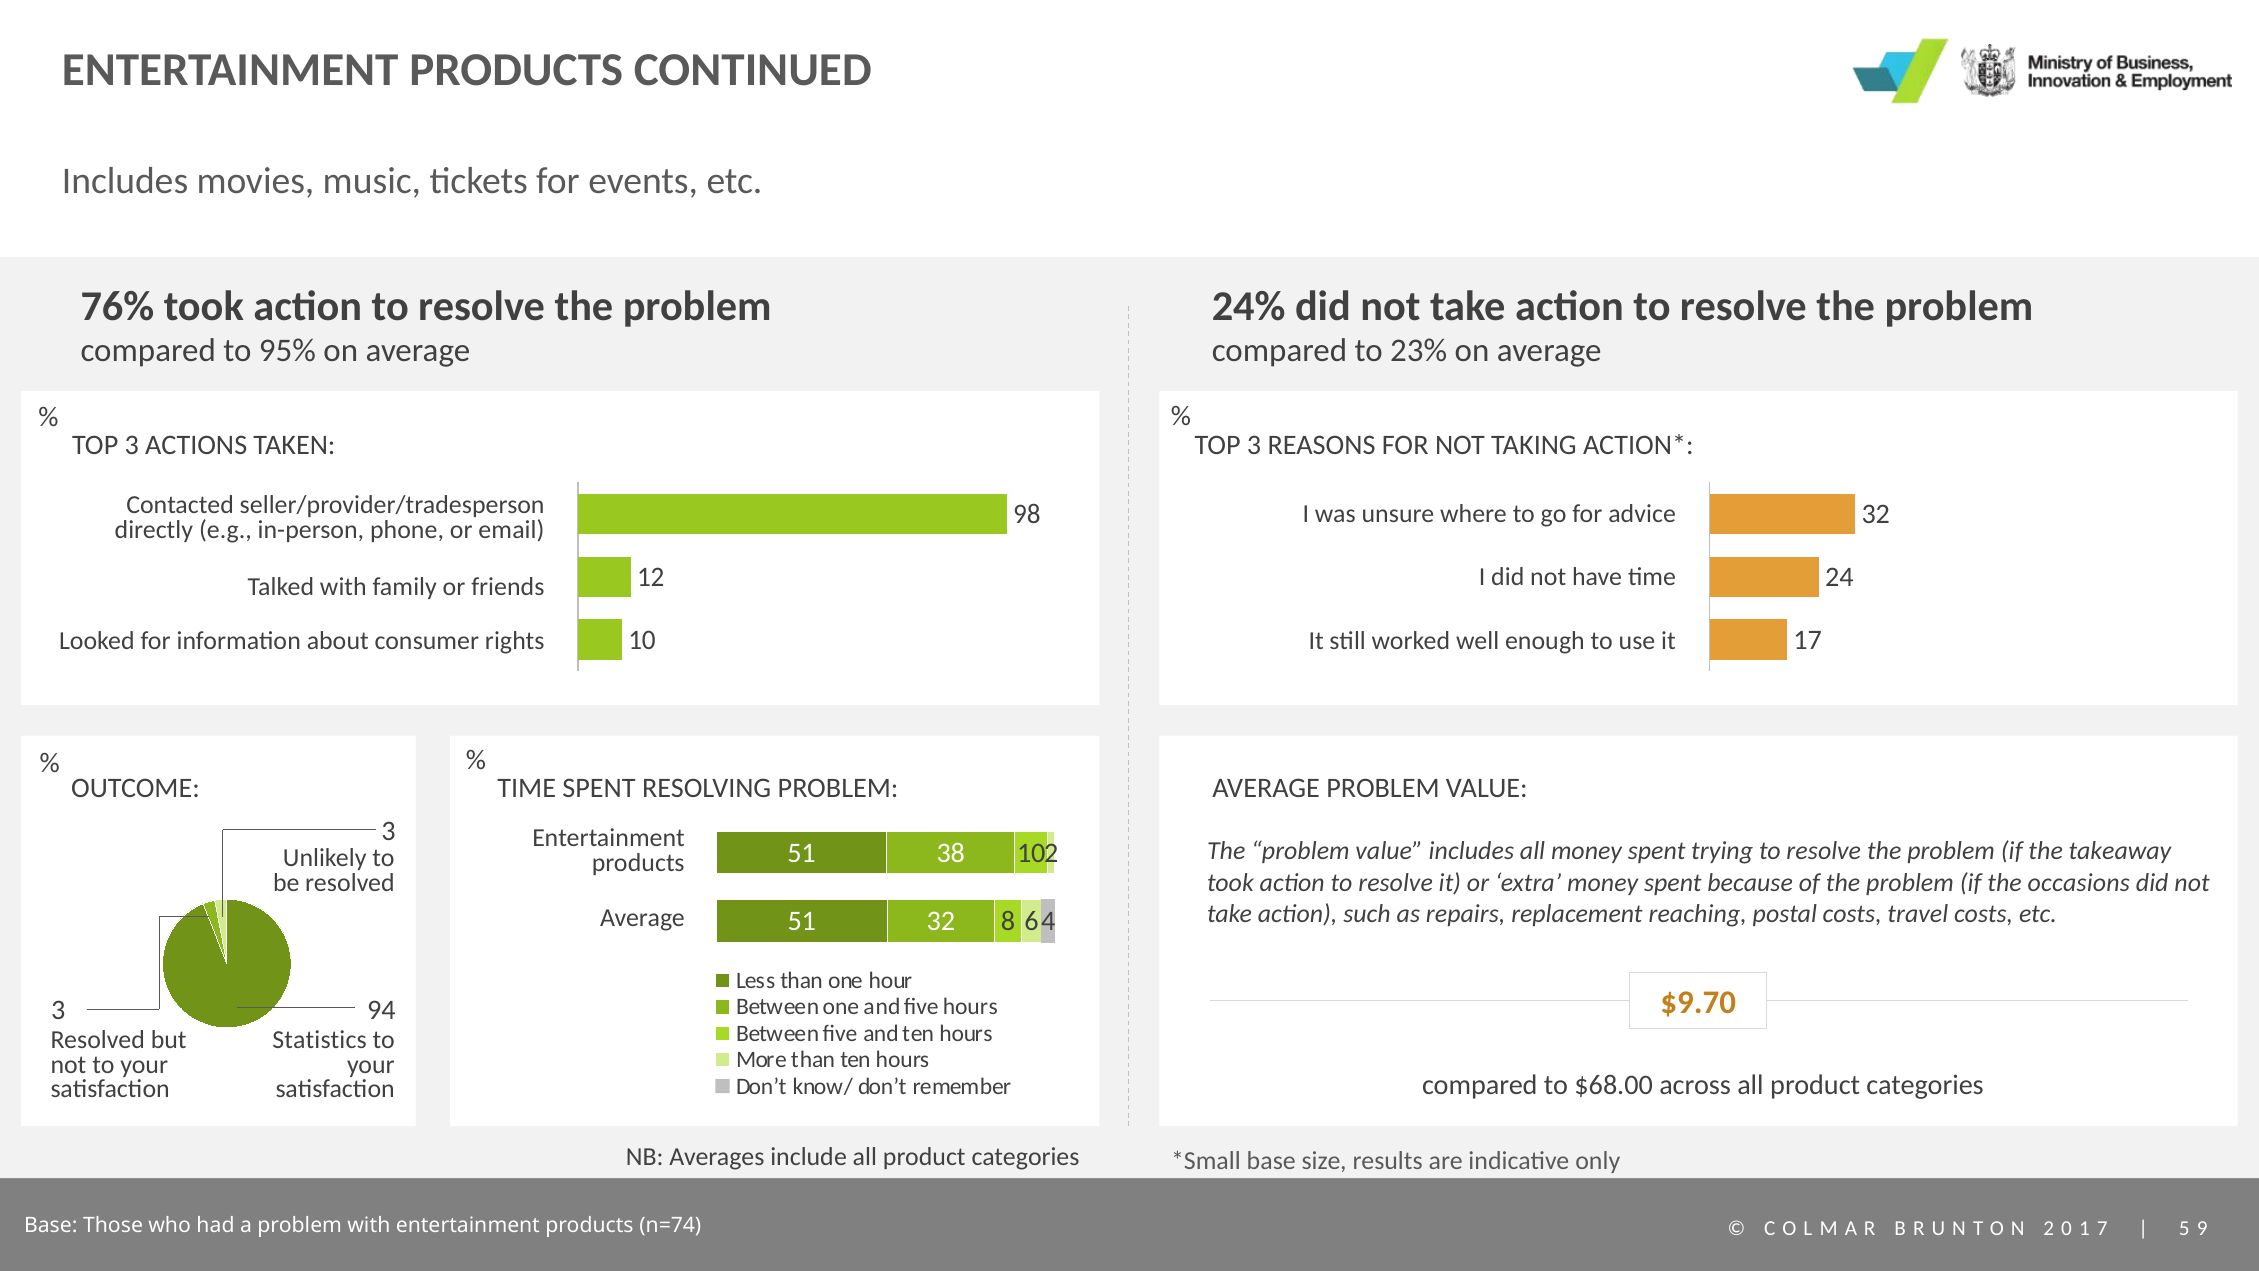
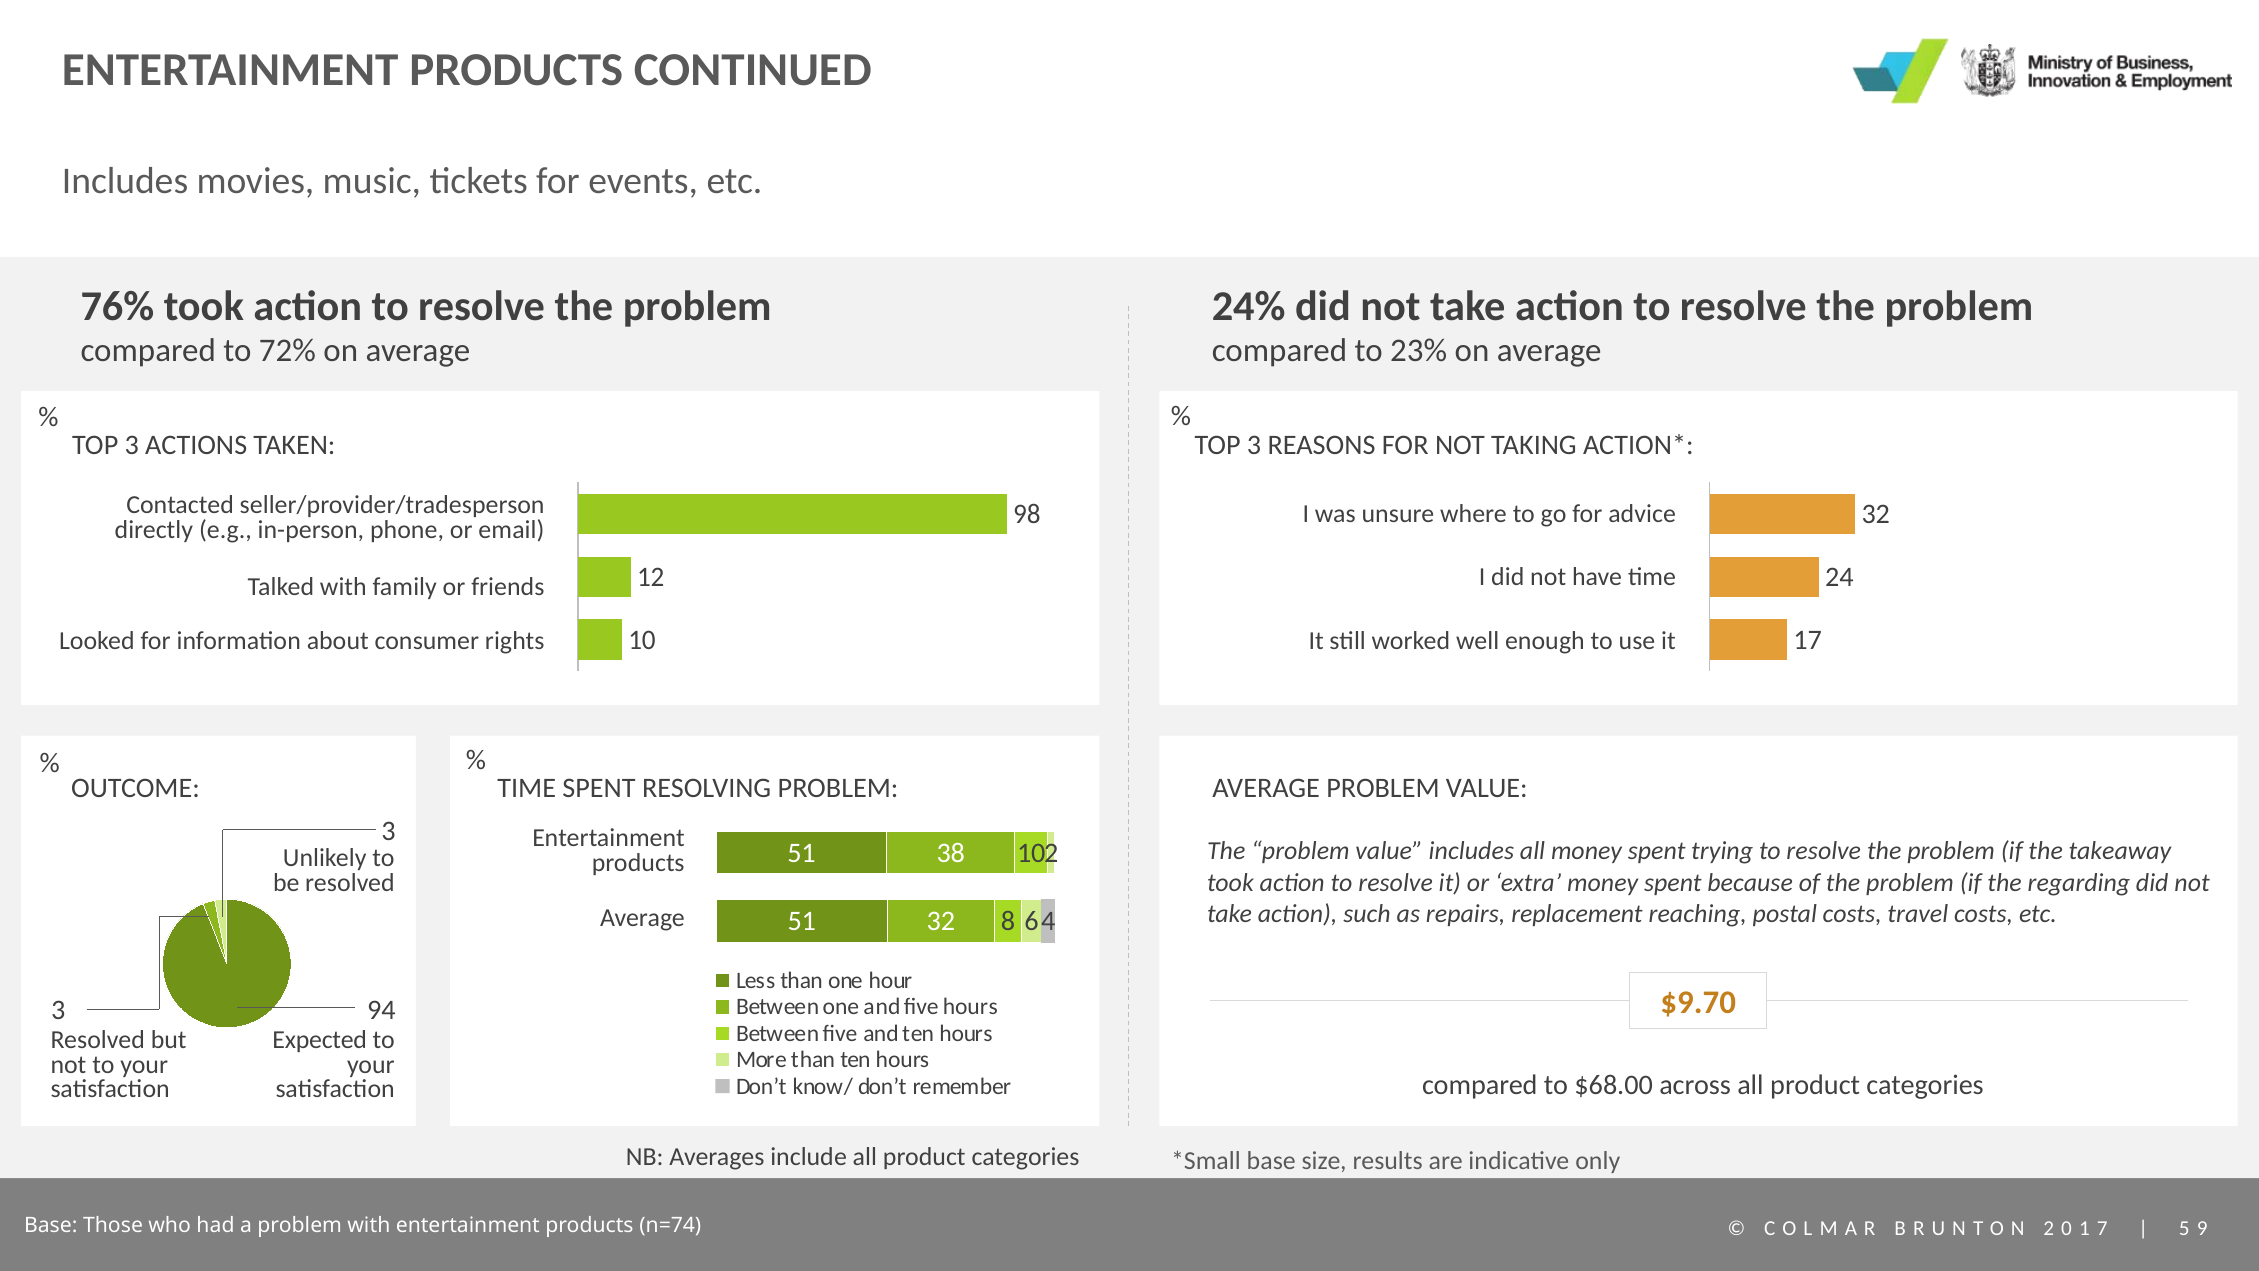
95%: 95% -> 72%
occasions: occasions -> regarding
Statistics: Statistics -> Expected
